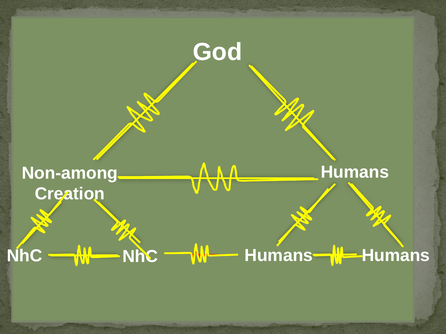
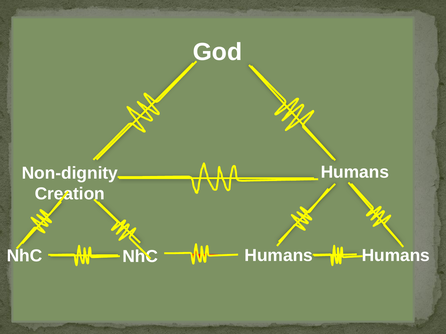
Non-among: Non-among -> Non-dignity
